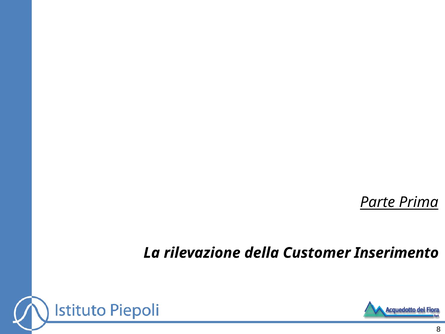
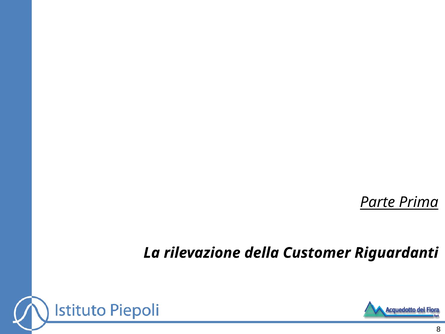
Inserimento: Inserimento -> Riguardanti
